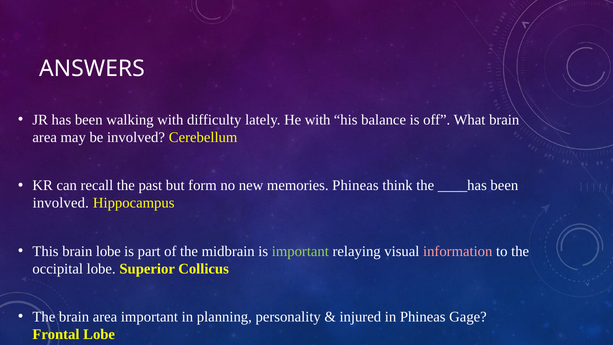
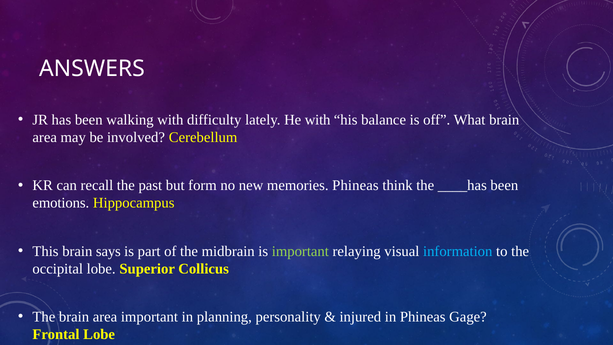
involved at (61, 203): involved -> emotions
brain lobe: lobe -> says
information colour: pink -> light blue
